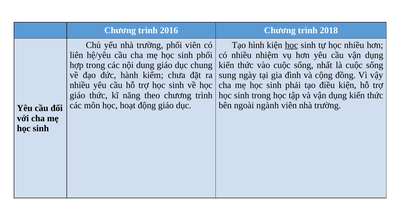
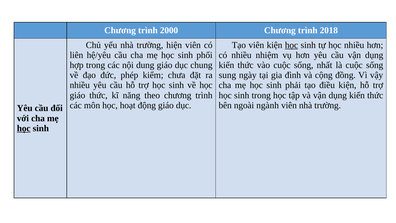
2016: 2016 -> 2000
trường phối: phối -> hiện
Tạo hình: hình -> viên
hành: hành -> phép
học at (24, 128) underline: none -> present
